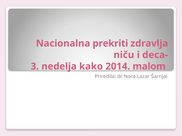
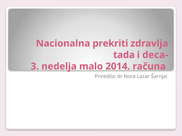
niču: niču -> tada
kako: kako -> malo
malom: malom -> računa
